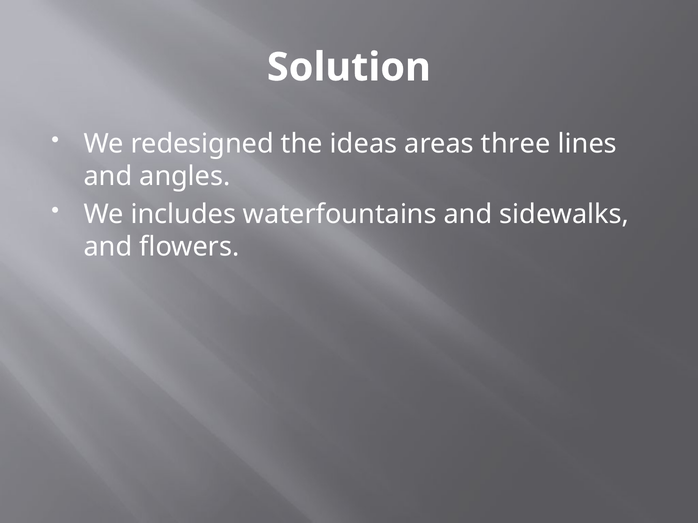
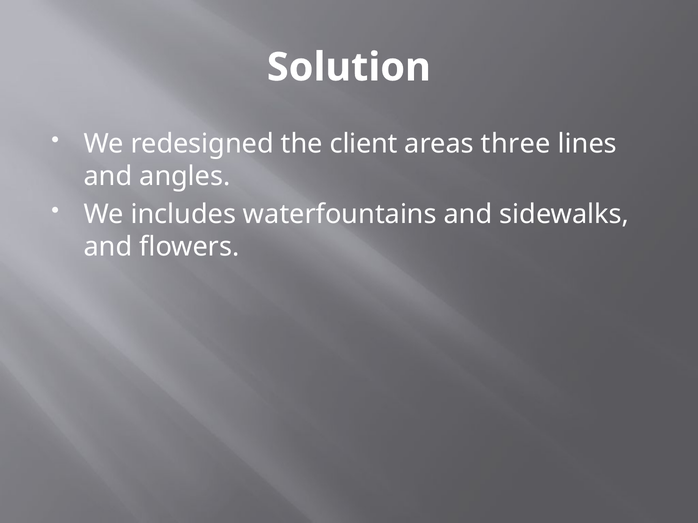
ideas: ideas -> client
